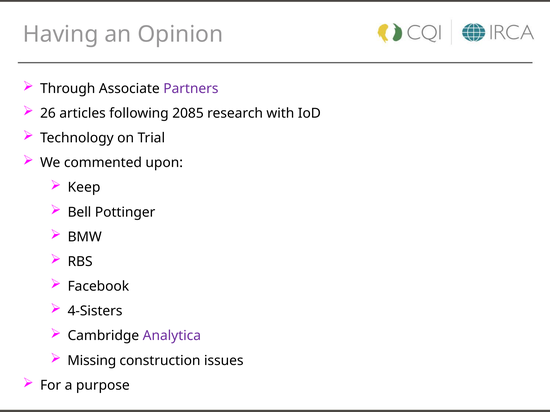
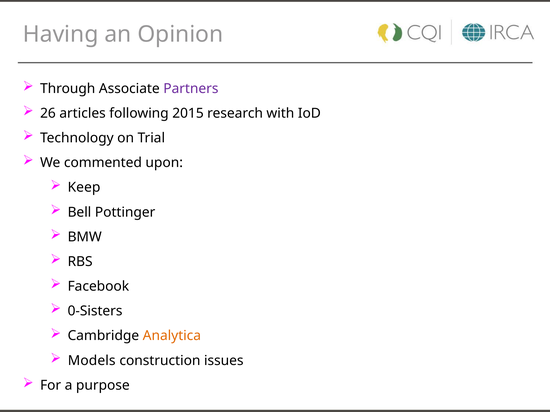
2085: 2085 -> 2015
4-Sisters: 4-Sisters -> 0-Sisters
Analytica colour: purple -> orange
Missing: Missing -> Models
